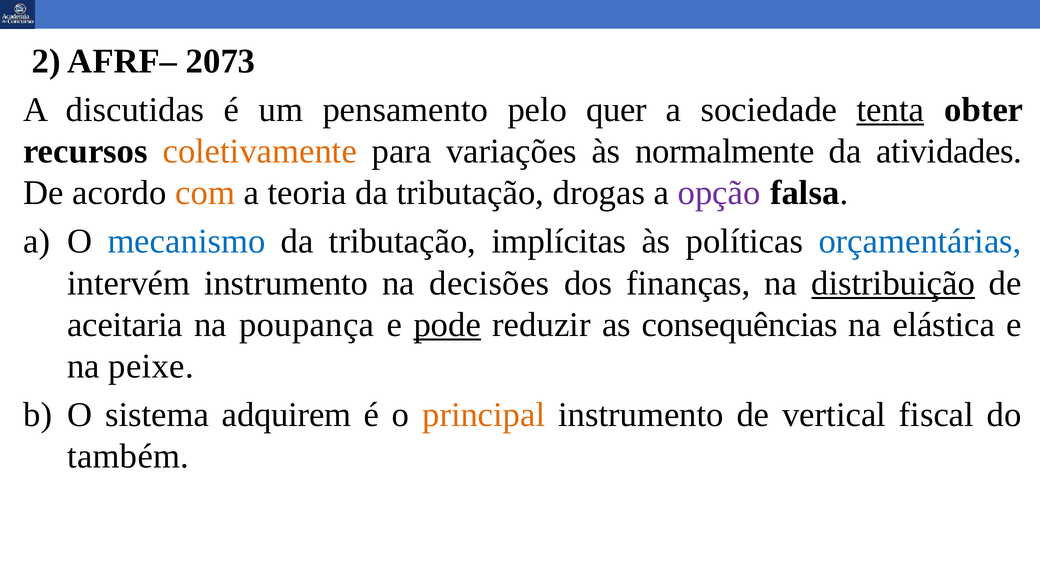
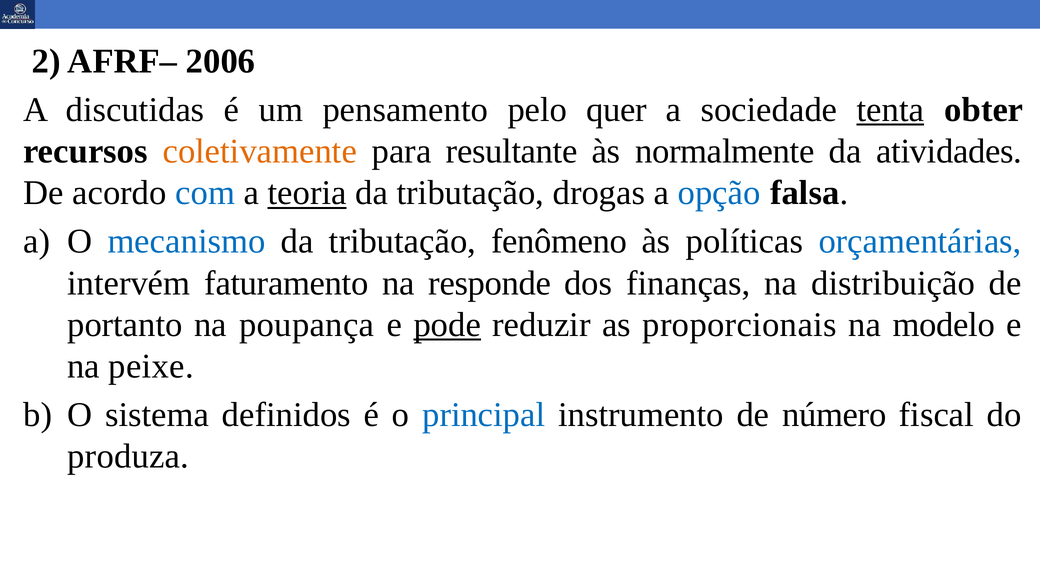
2073: 2073 -> 2006
variações: variações -> resultante
com colour: orange -> blue
teoria underline: none -> present
opção colour: purple -> blue
implícitas: implícitas -> fenômeno
intervém instrumento: instrumento -> faturamento
decisões: decisões -> responde
distribuição underline: present -> none
aceitaria: aceitaria -> portanto
consequências: consequências -> proporcionais
elástica: elástica -> modelo
adquirem: adquirem -> definidos
principal colour: orange -> blue
vertical: vertical -> número
também: também -> produza
